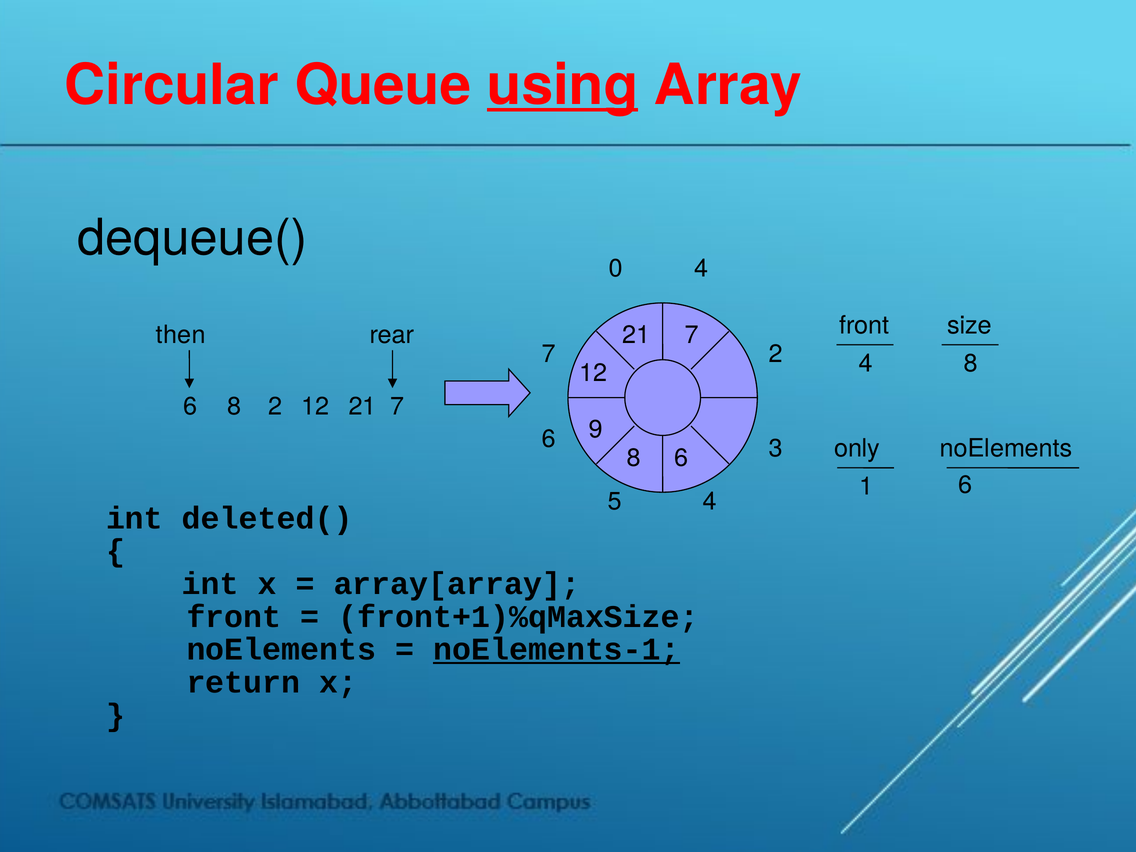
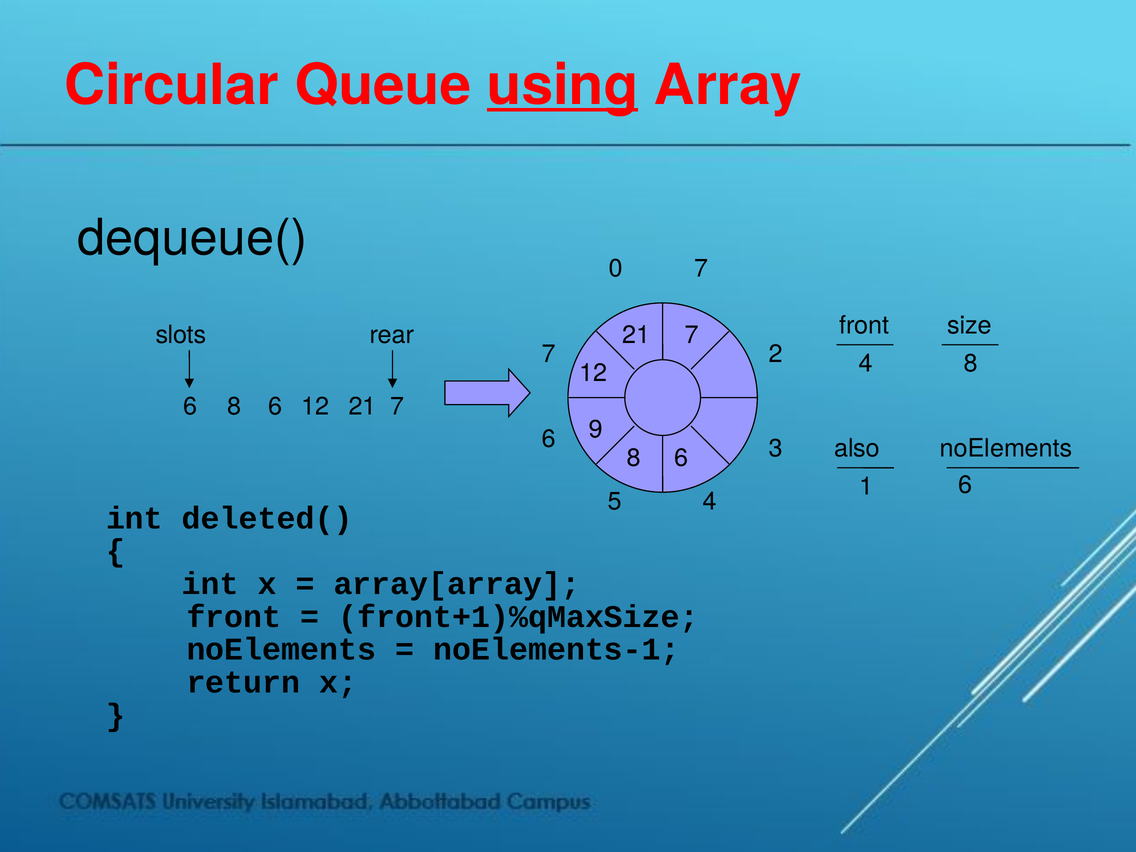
0 4: 4 -> 7
then: then -> slots
8 2: 2 -> 6
only: only -> also
noElements-1 underline: present -> none
